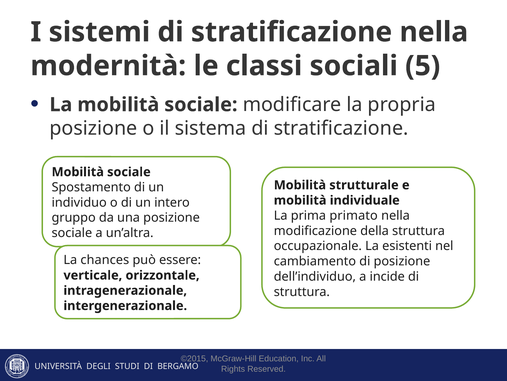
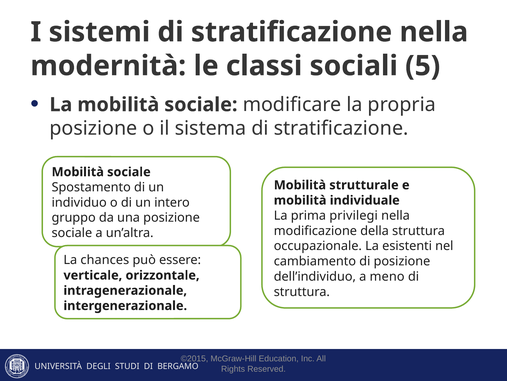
primato: primato -> privilegi
incide: incide -> meno
